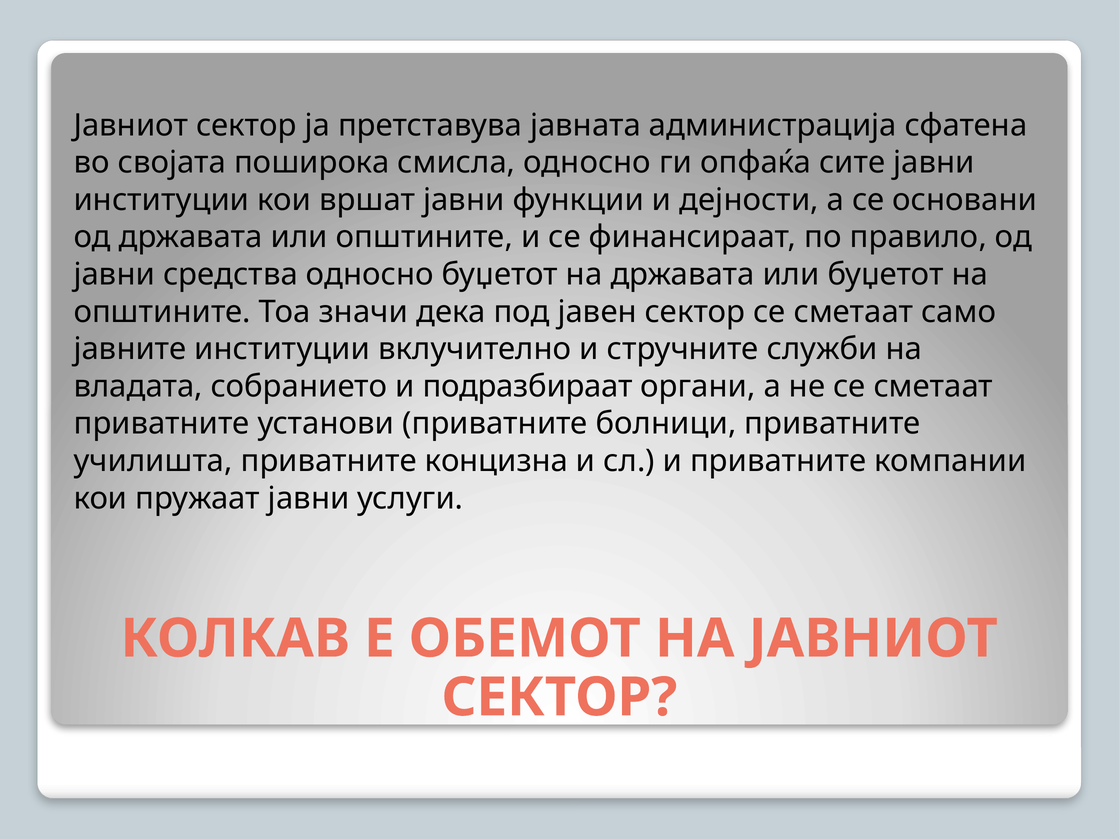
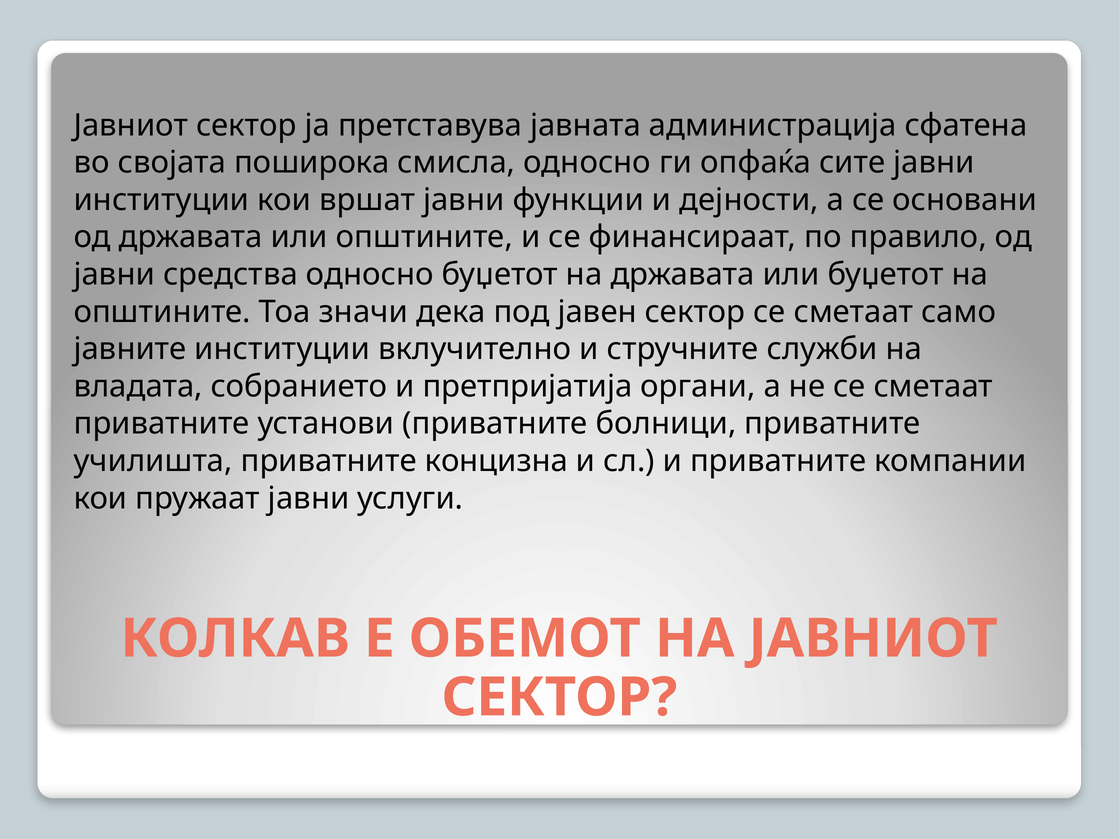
подразбираат: подразбираат -> претпријатија
